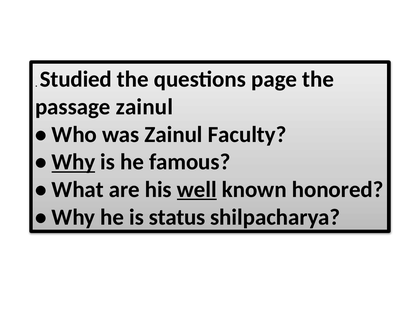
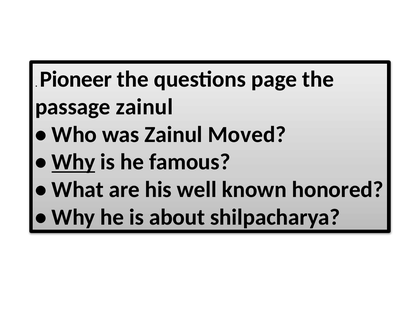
Studied: Studied -> Pioneer
Faculty: Faculty -> Moved
well underline: present -> none
status: status -> about
